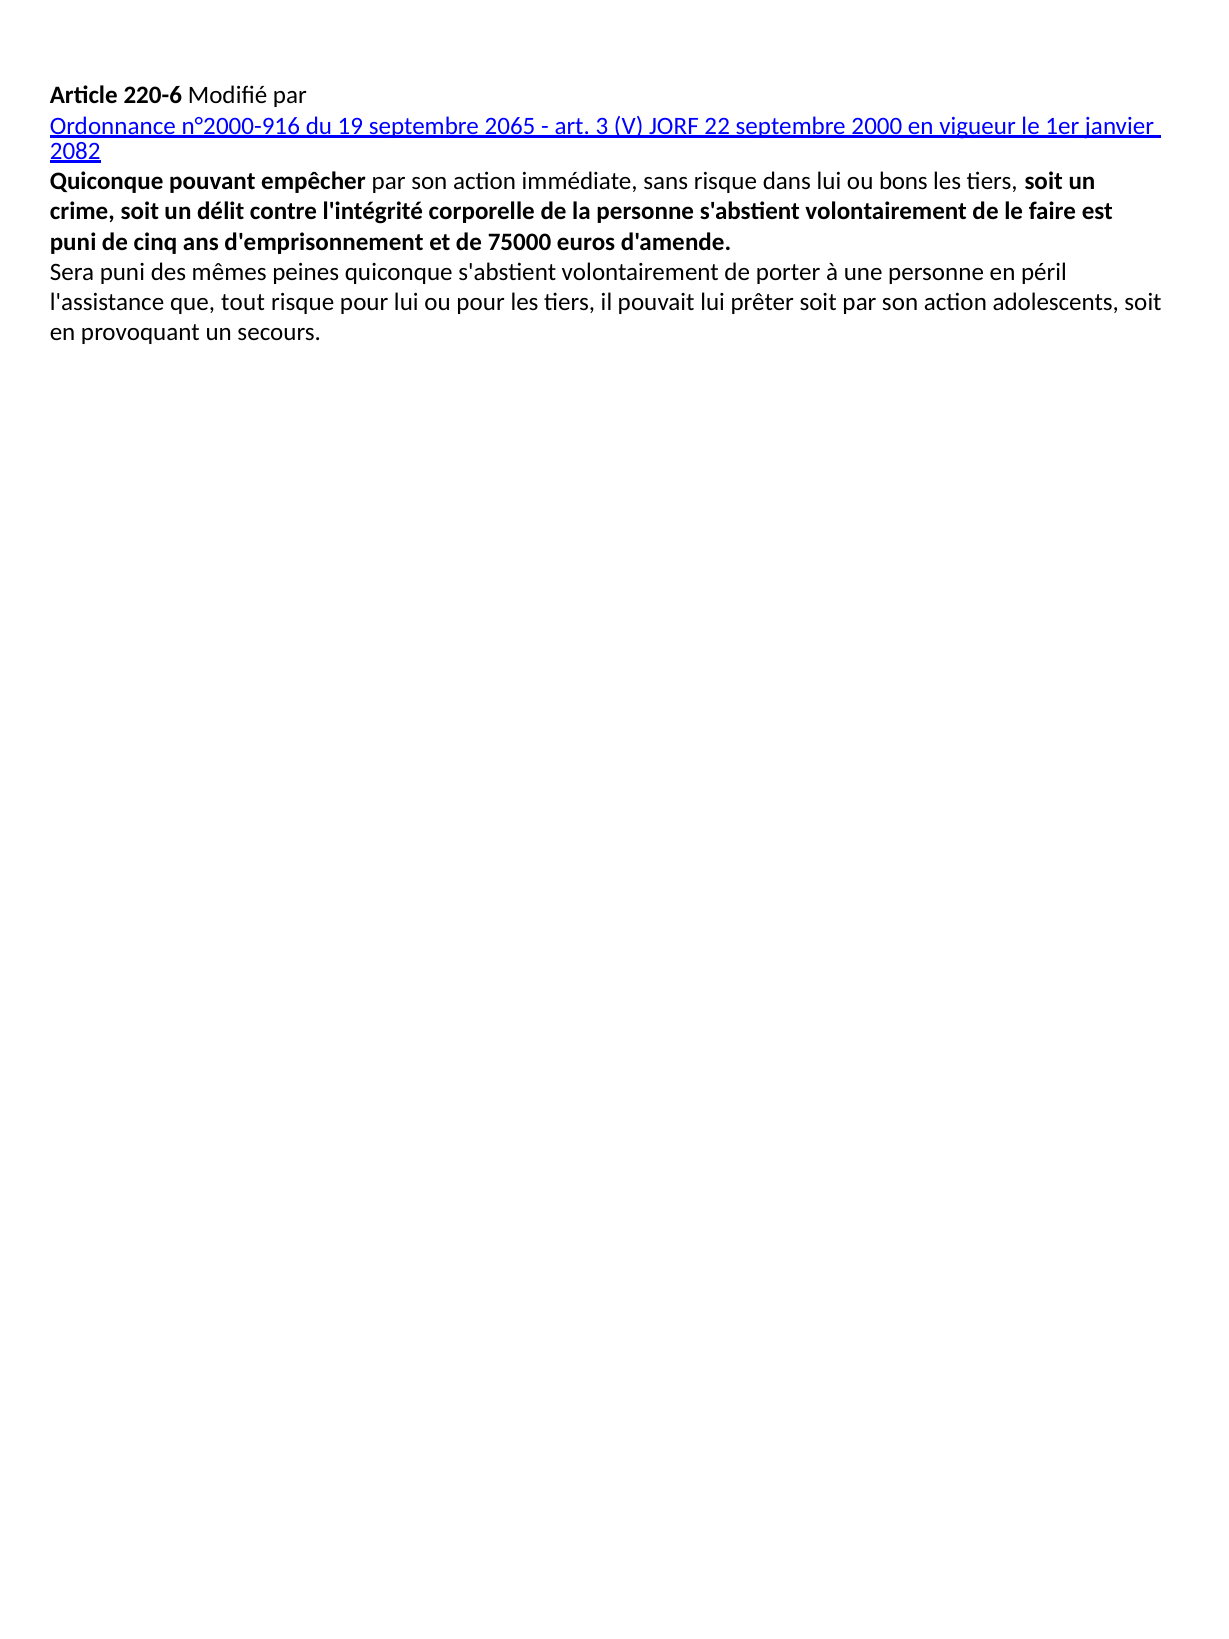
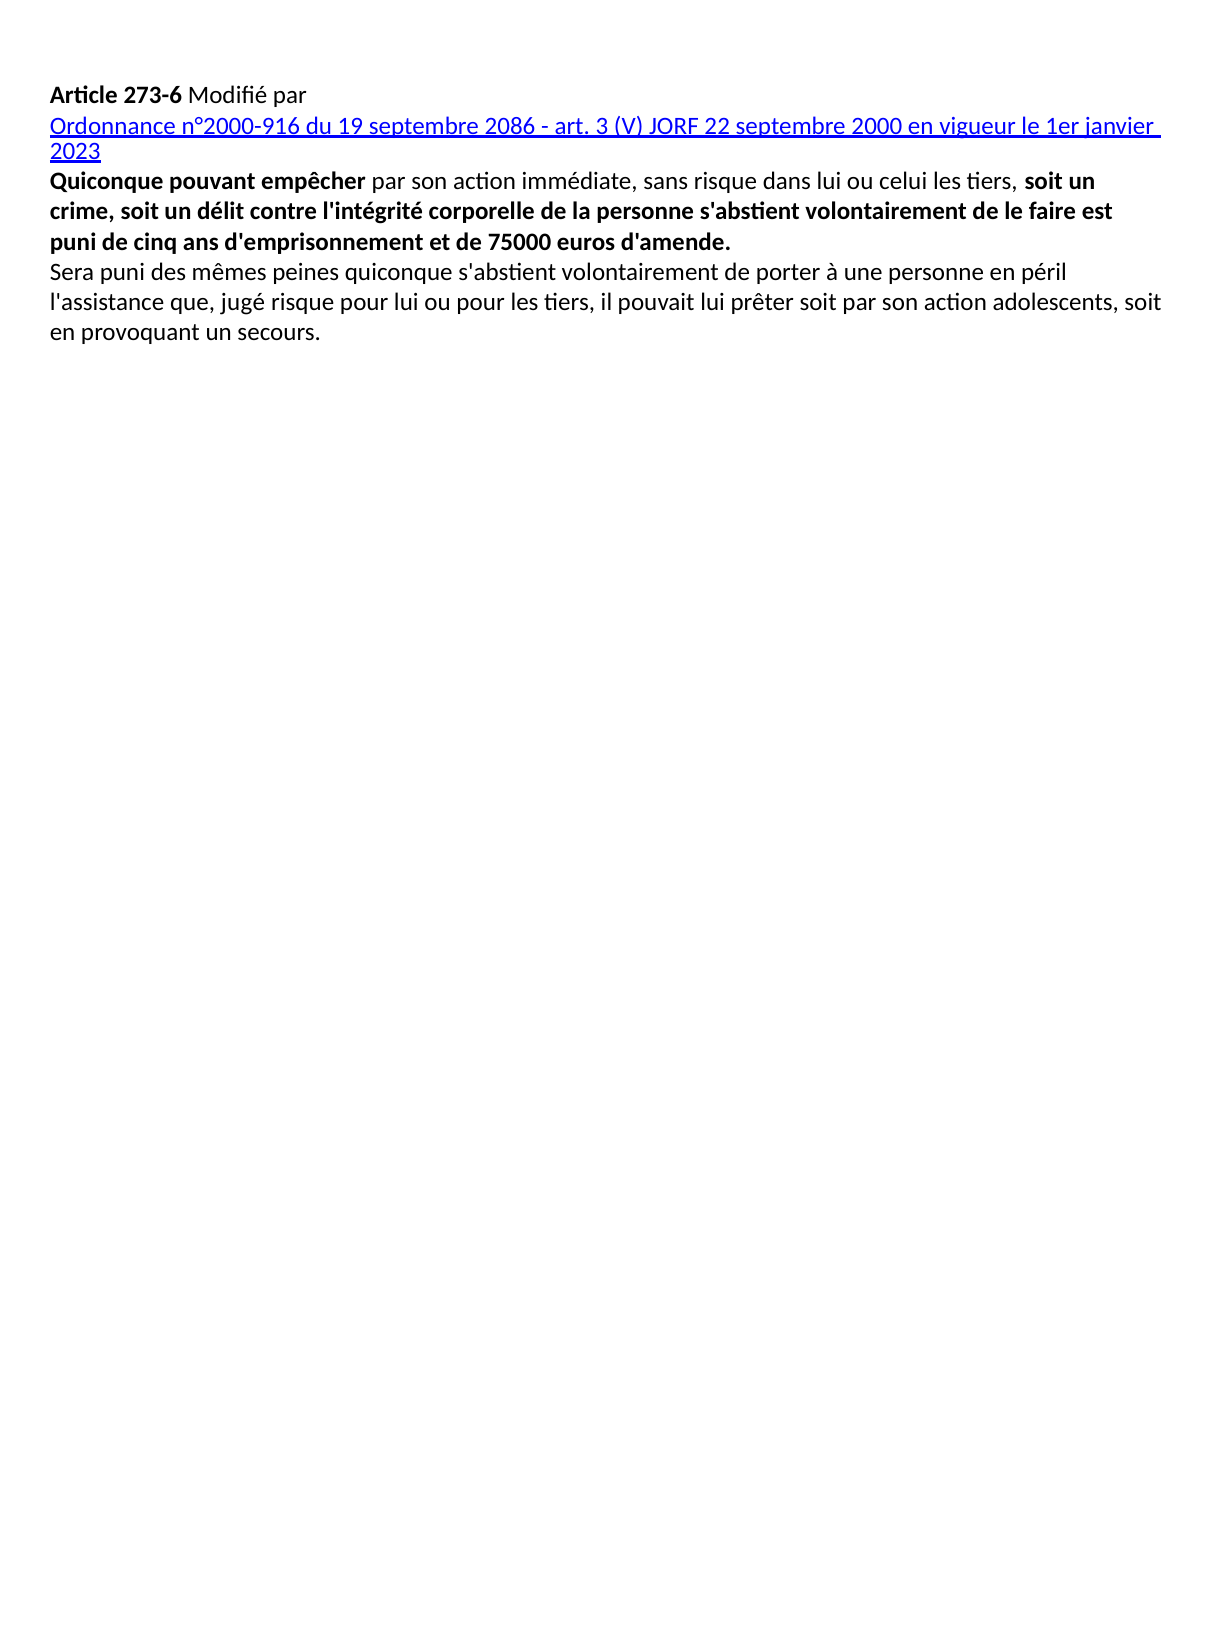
220-6: 220-6 -> 273-6
2065: 2065 -> 2086
2082: 2082 -> 2023
bons: bons -> celui
tout: tout -> jugé
